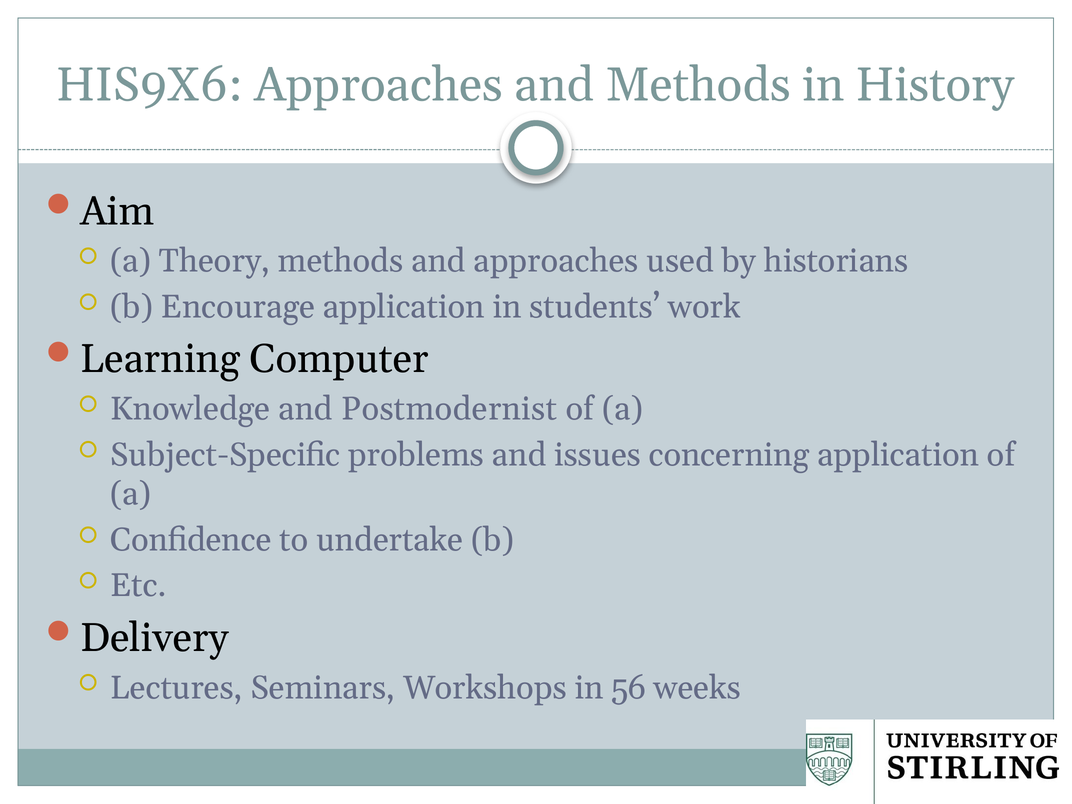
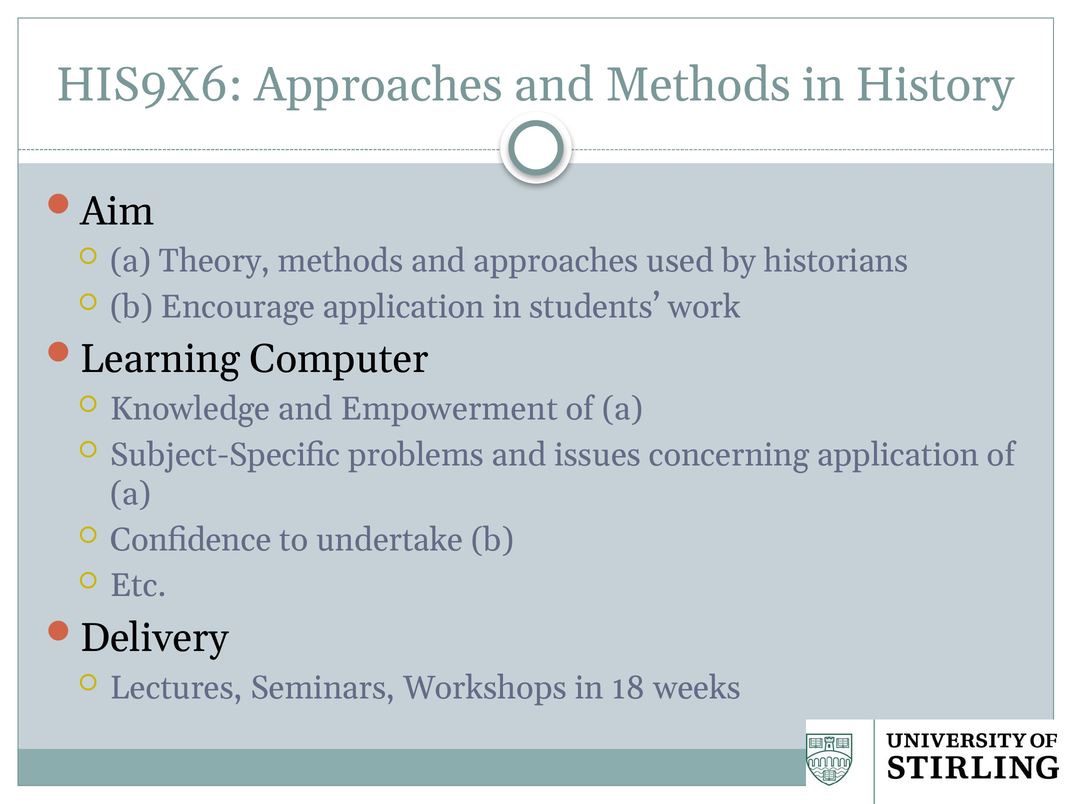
Postmodernist: Postmodernist -> Empowerment
56: 56 -> 18
